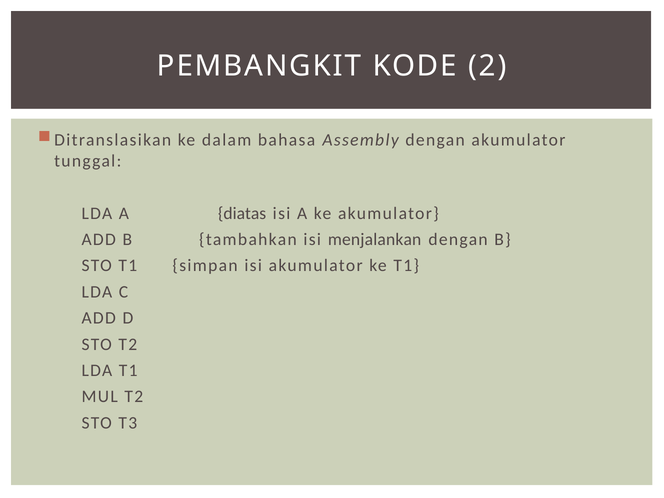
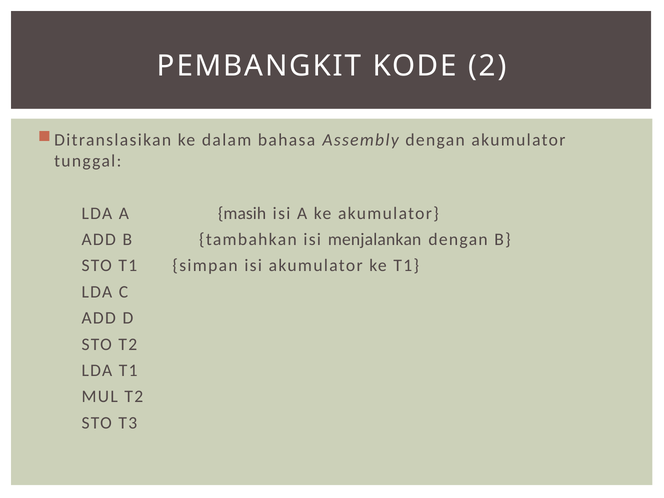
diatas: diatas -> masih
